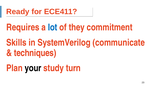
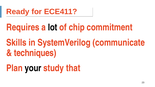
lot colour: blue -> black
they: they -> chip
turn: turn -> that
